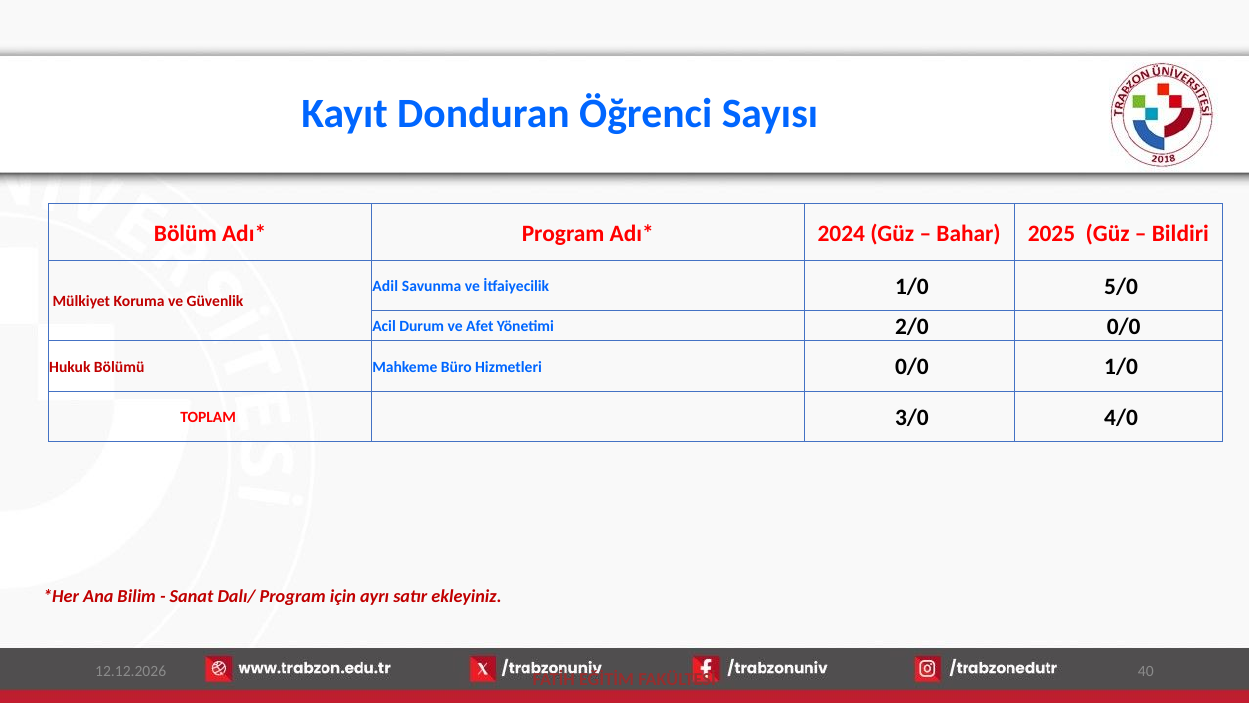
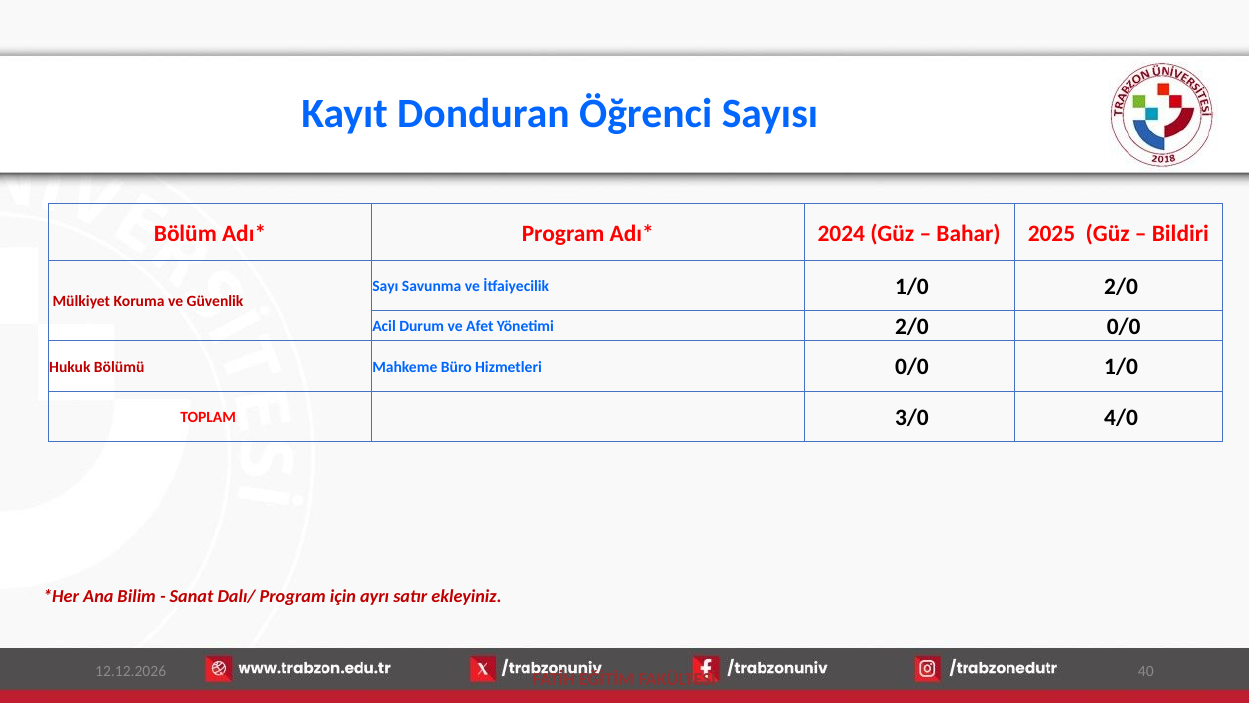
Adil: Adil -> Sayı
1/0 5/0: 5/0 -> 2/0
